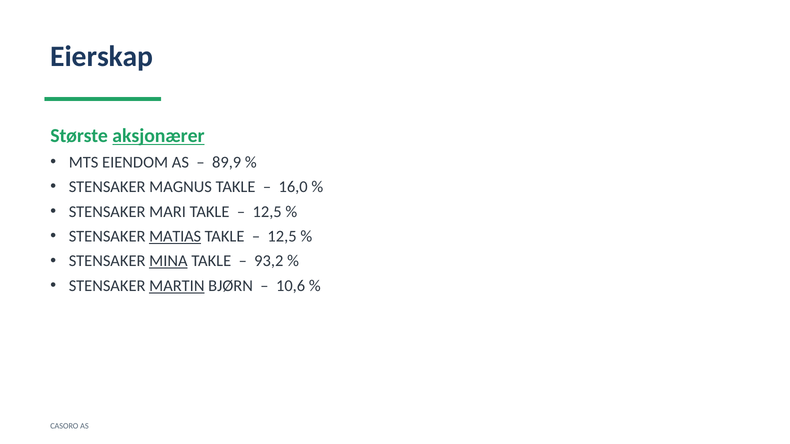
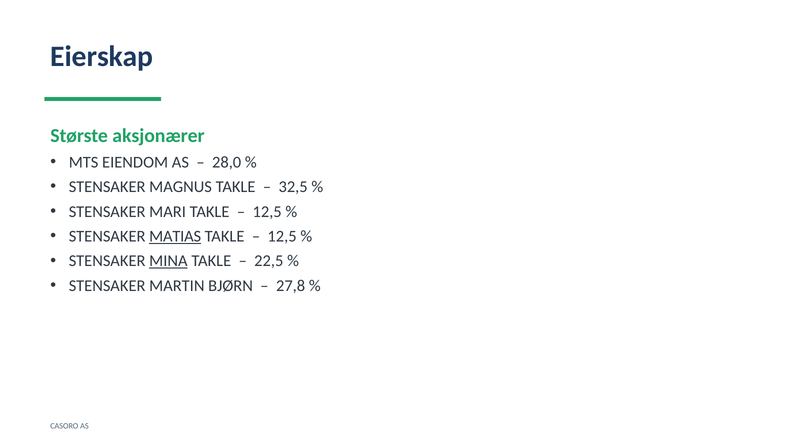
aksjonærer underline: present -> none
89,9: 89,9 -> 28,0
16,0: 16,0 -> 32,5
93,2: 93,2 -> 22,5
MARTIN underline: present -> none
10,6: 10,6 -> 27,8
